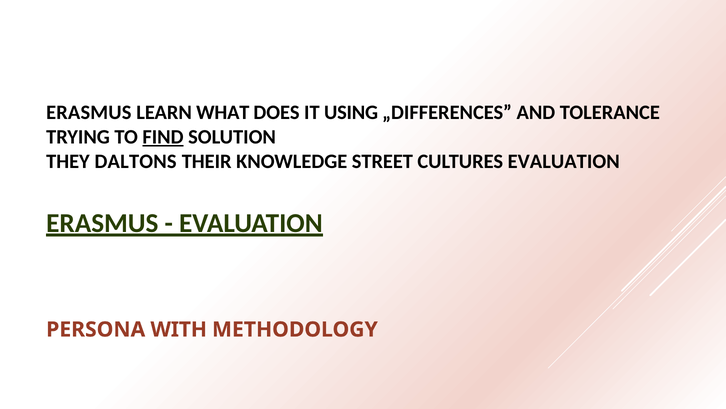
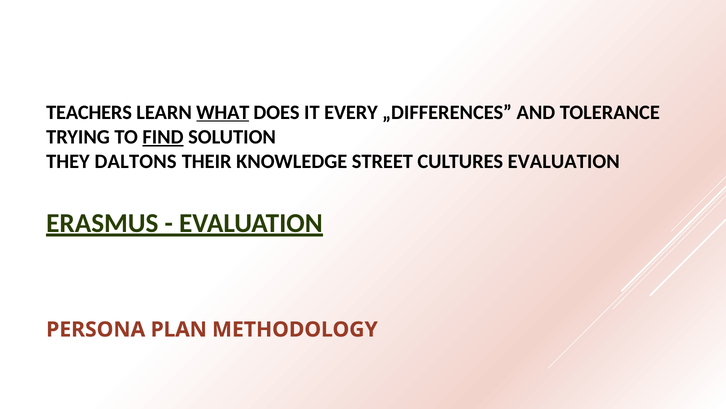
ERASMUS at (89, 112): ERASMUS -> TEACHERS
WHAT underline: none -> present
USING: USING -> EVERY
WITH: WITH -> PLAN
